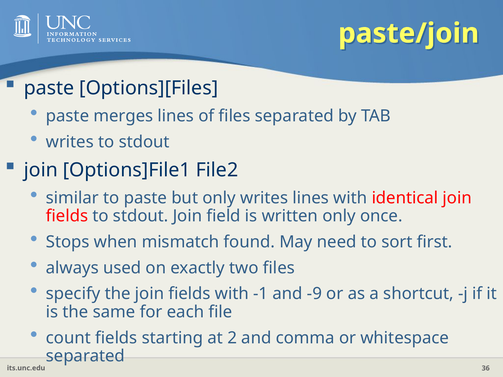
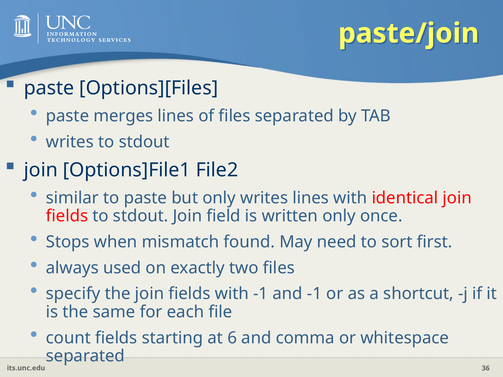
and -9: -9 -> -1
2: 2 -> 6
